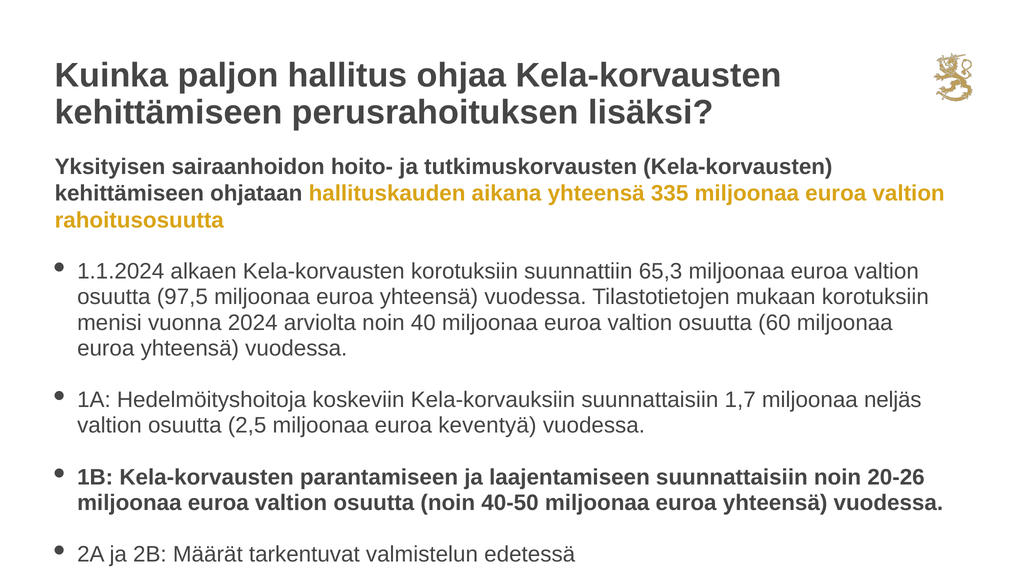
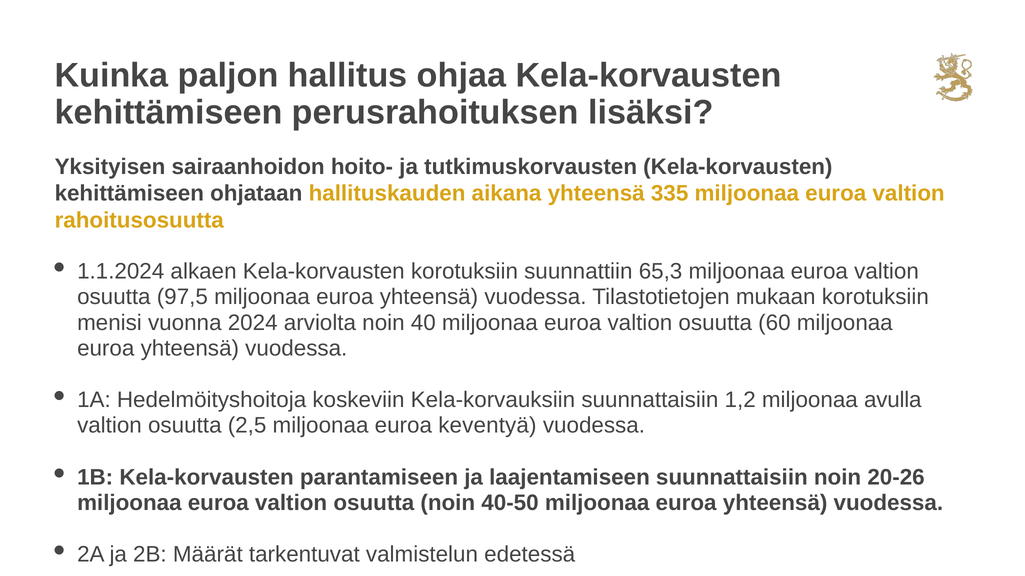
1,7: 1,7 -> 1,2
neljäs: neljäs -> avulla
